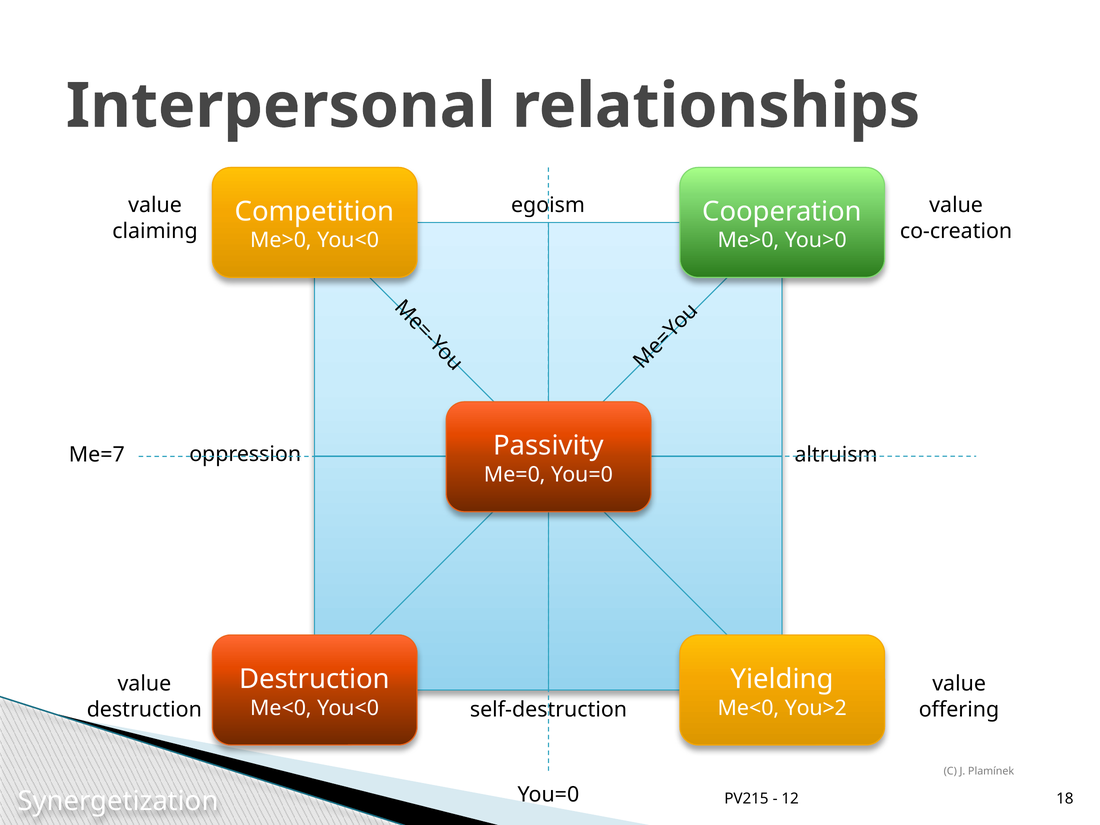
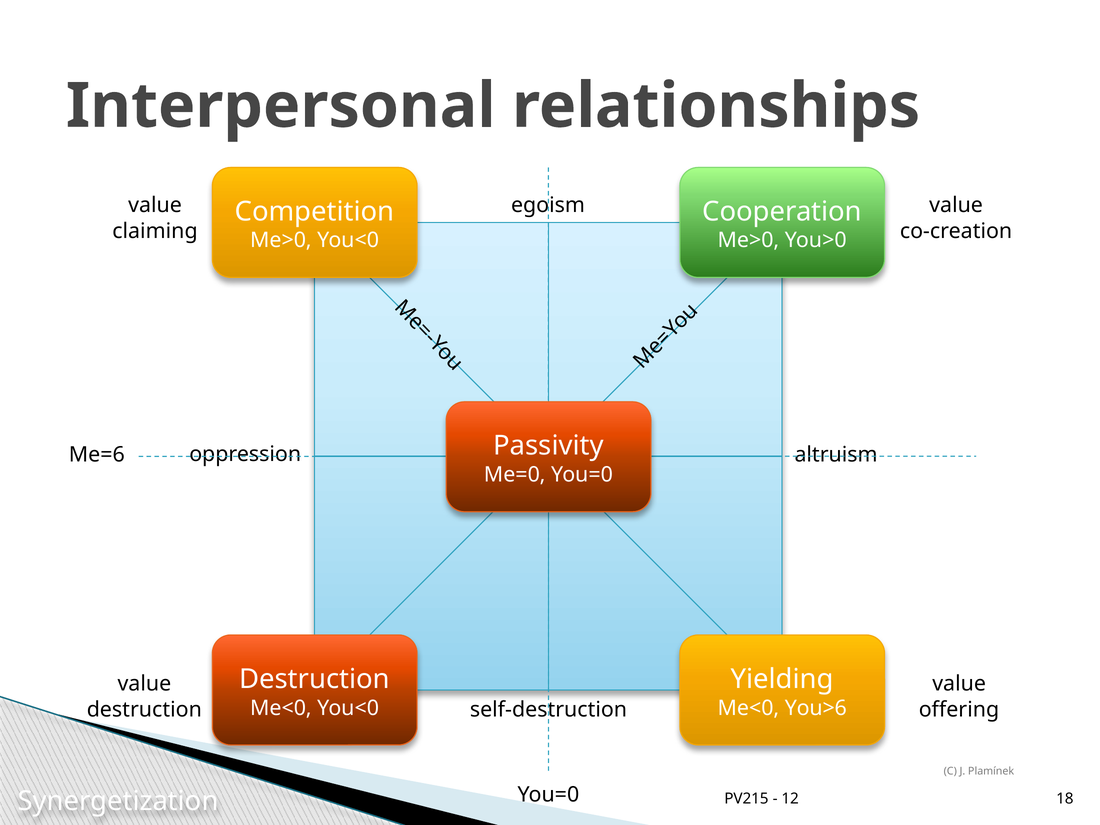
Me=7: Me=7 -> Me=6
You>2: You>2 -> You>6
